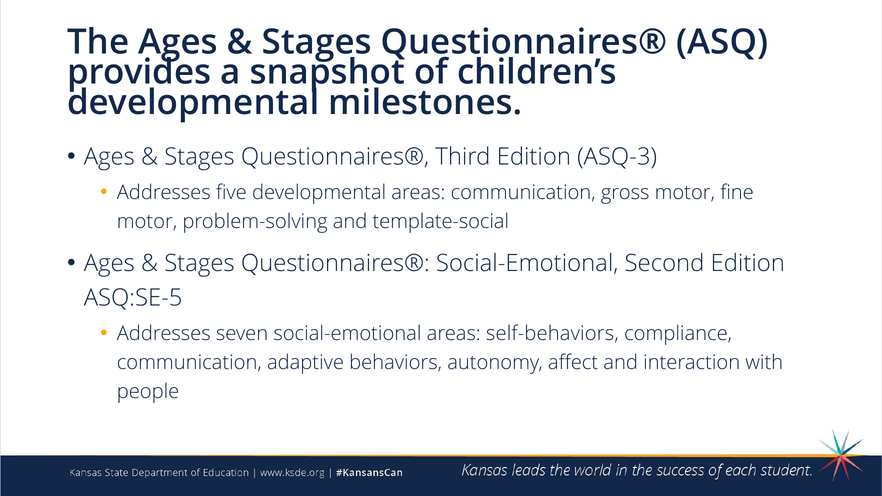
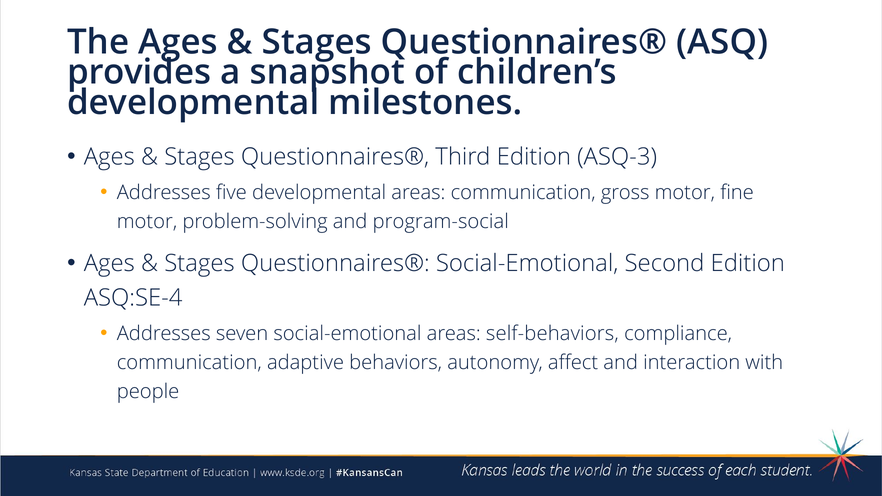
template-social: template-social -> program-social
ASQ:SE-5: ASQ:SE-5 -> ASQ:SE-4
